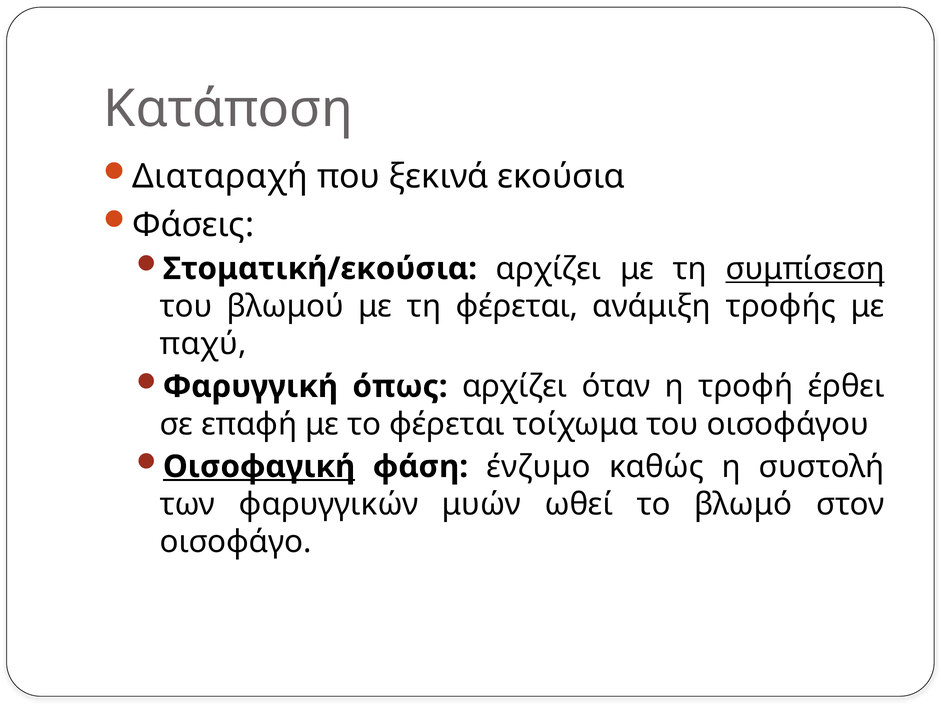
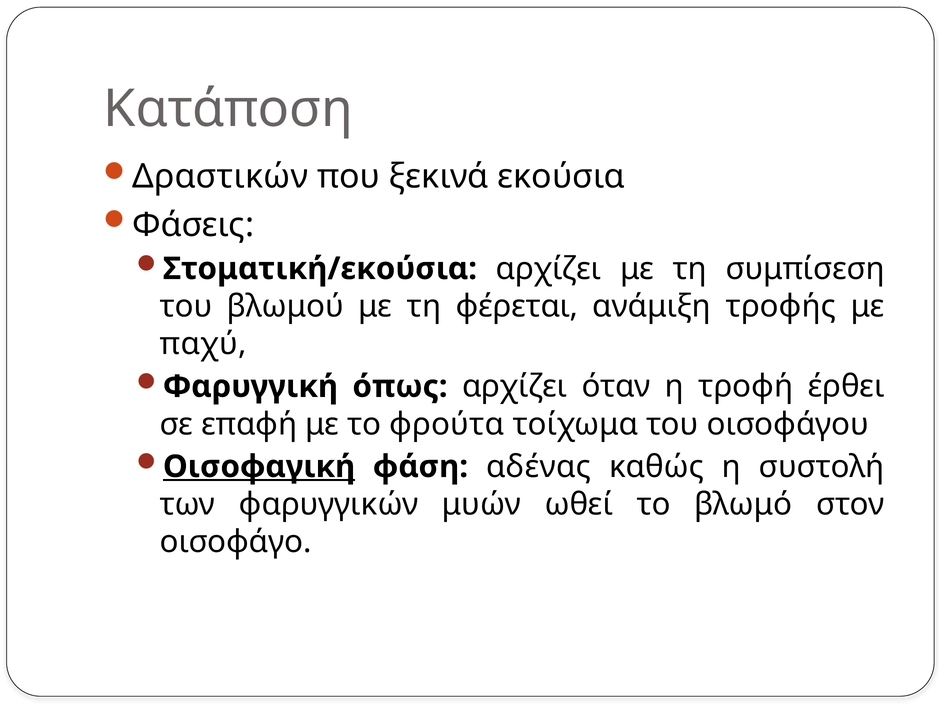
Διαταραχή: Διαταραχή -> Δραστικών
συμπίσεση underline: present -> none
το φέρεται: φέρεται -> φρούτα
ένζυμο: ένζυμο -> αδένας
